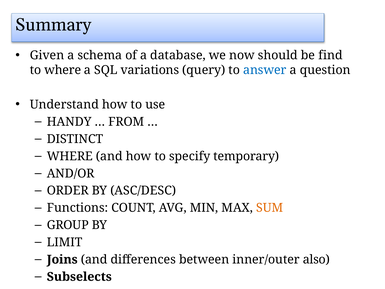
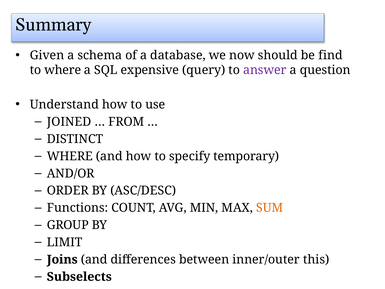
variations: variations -> expensive
answer colour: blue -> purple
HANDY: HANDY -> JOINED
also: also -> this
